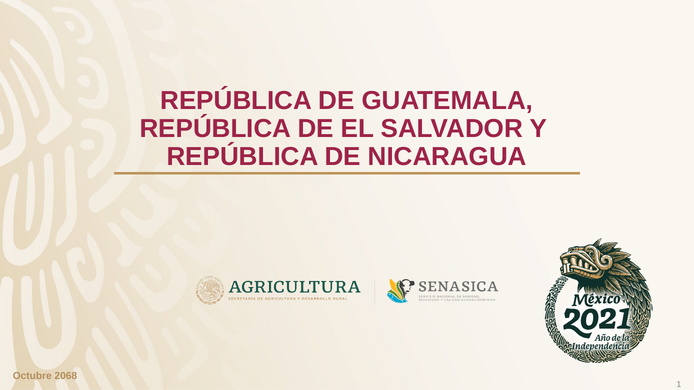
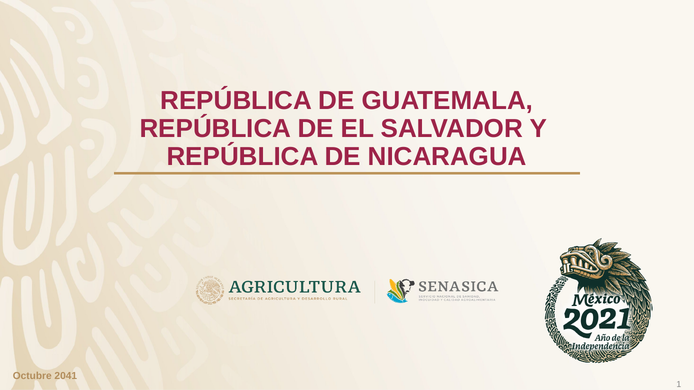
2068: 2068 -> 2041
